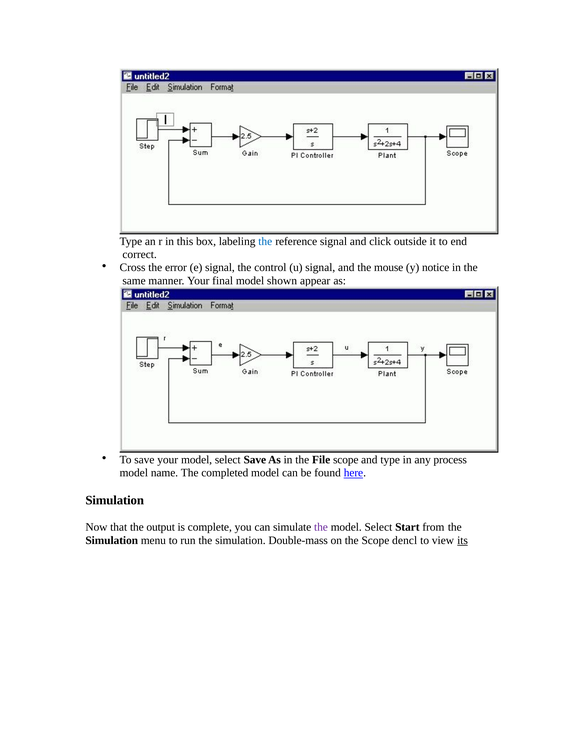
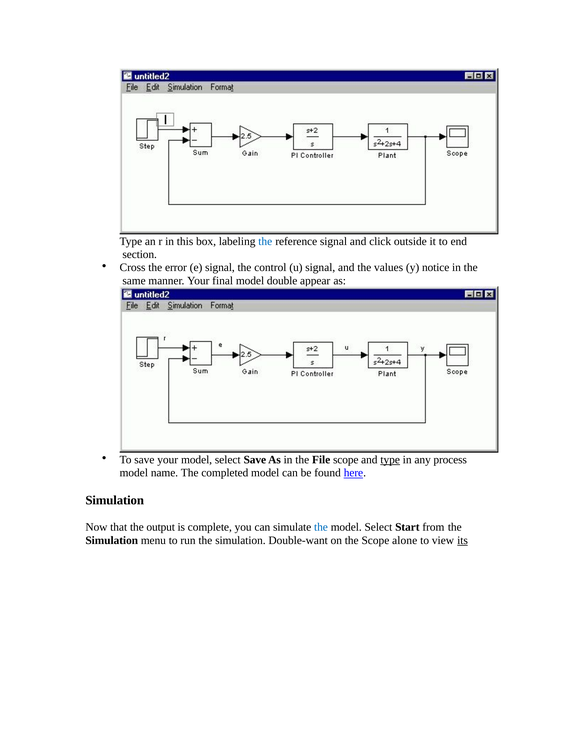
correct: correct -> section
mouse: mouse -> values
shown: shown -> double
type at (390, 460) underline: none -> present
the at (321, 527) colour: purple -> blue
Double-mass: Double-mass -> Double-want
dencl: dencl -> alone
